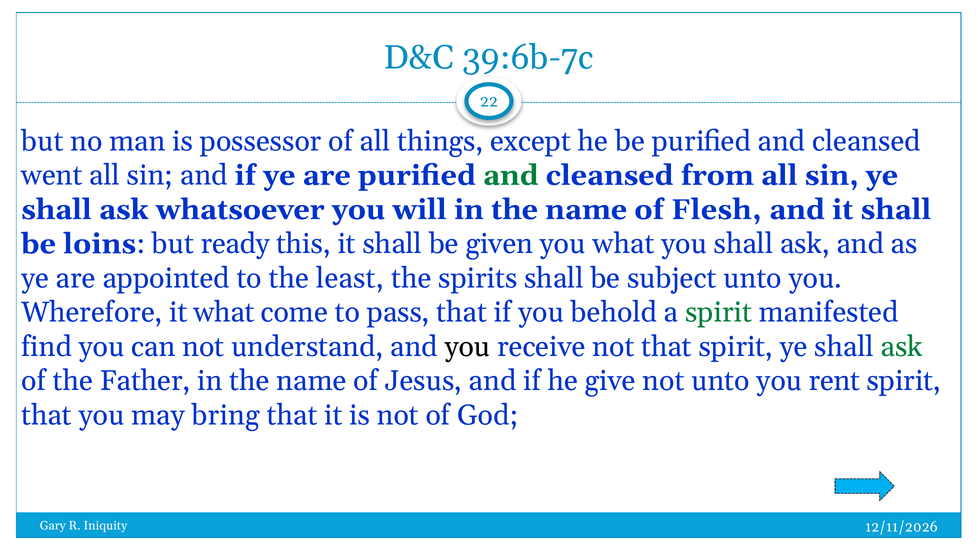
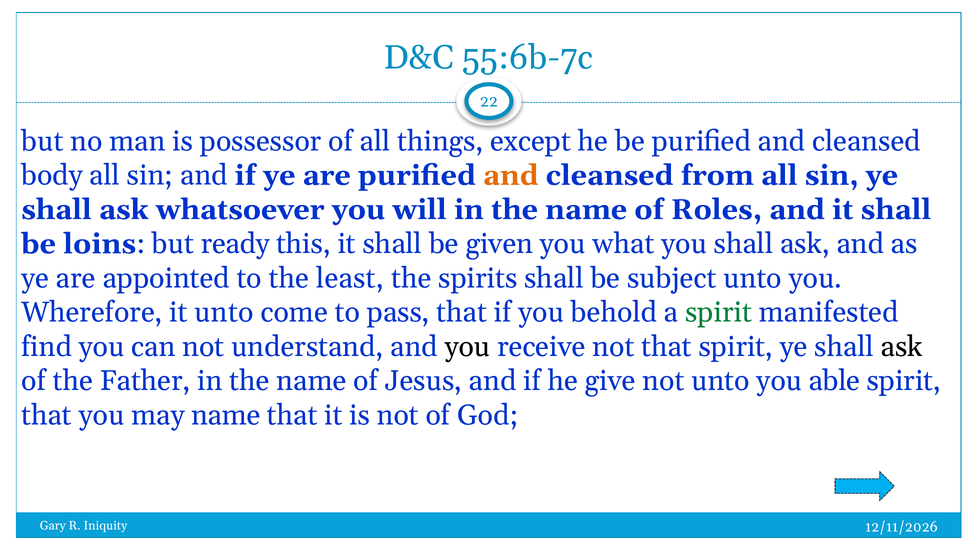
39:6b-7c: 39:6b-7c -> 55:6b-7c
went: went -> body
and at (511, 175) colour: green -> orange
Flesh: Flesh -> Roles
it what: what -> unto
ask at (902, 347) colour: green -> black
rent: rent -> able
may bring: bring -> name
